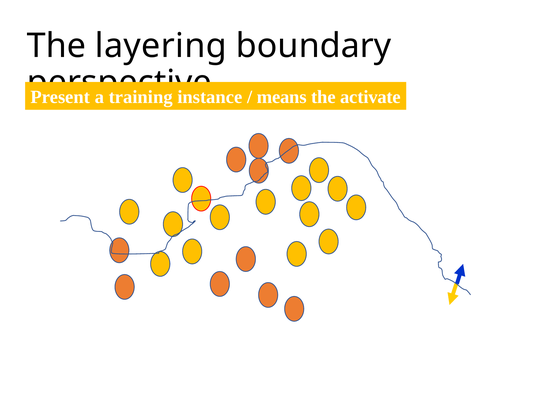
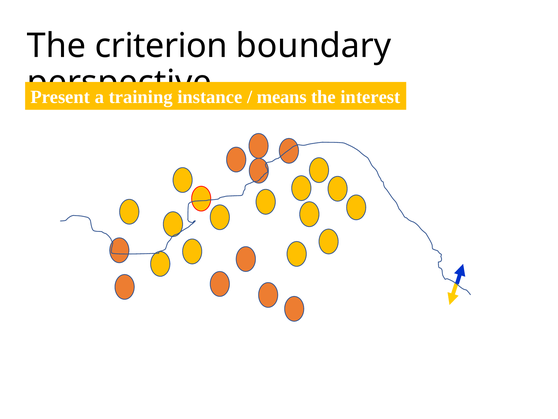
layering: layering -> criterion
activate: activate -> interest
